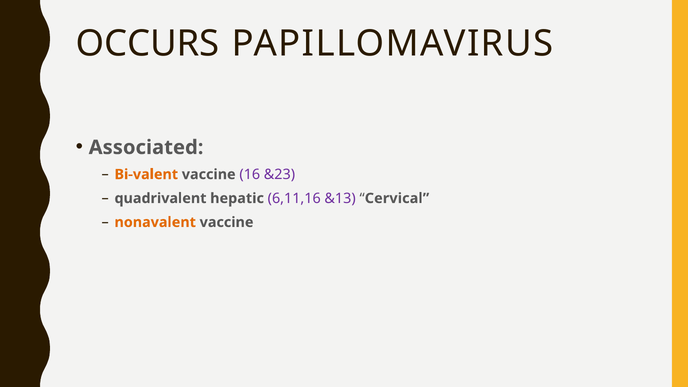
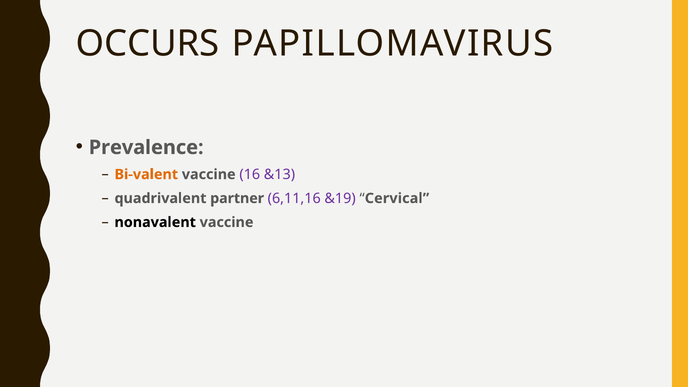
Associated: Associated -> Prevalence
&23: &23 -> &13
hepatic: hepatic -> partner
&13: &13 -> &19
nonavalent colour: orange -> black
